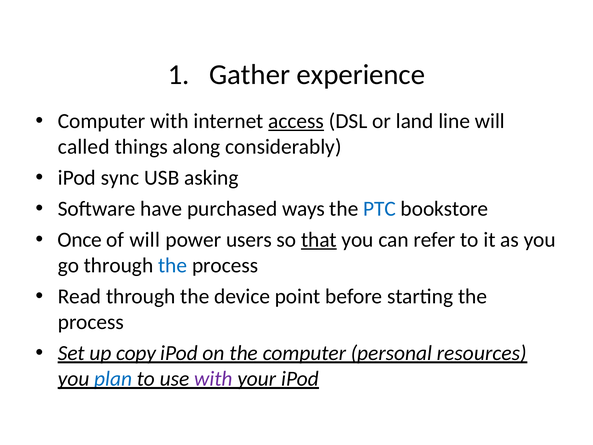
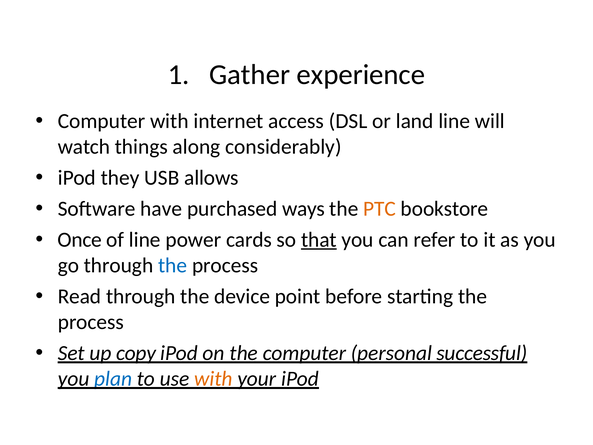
access underline: present -> none
called: called -> watch
sync: sync -> they
asking: asking -> allows
PTC colour: blue -> orange
of will: will -> line
users: users -> cards
resources: resources -> successful
with at (213, 379) colour: purple -> orange
